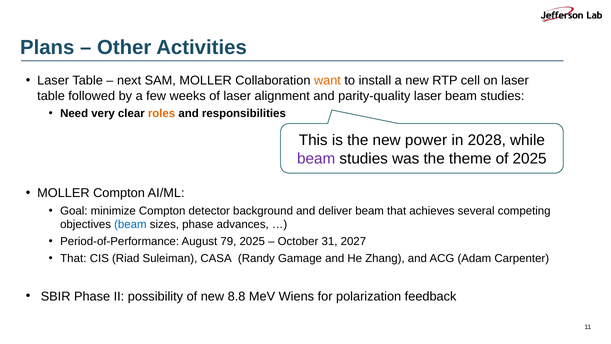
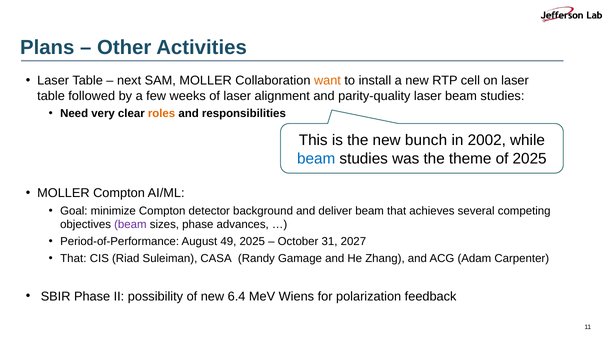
power: power -> bunch
2028: 2028 -> 2002
beam at (316, 158) colour: purple -> blue
beam at (130, 224) colour: blue -> purple
79: 79 -> 49
8.8: 8.8 -> 6.4
